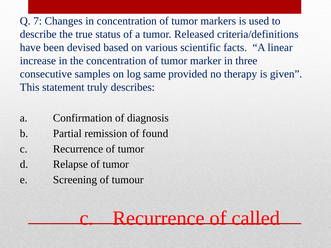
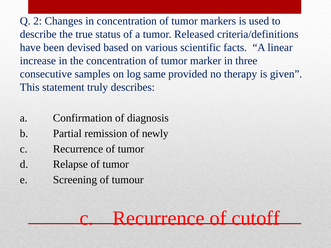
7: 7 -> 2
found: found -> newly
called: called -> cutoff
